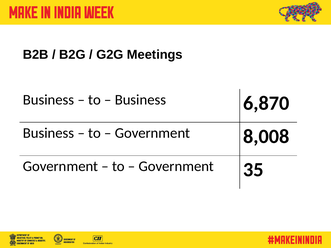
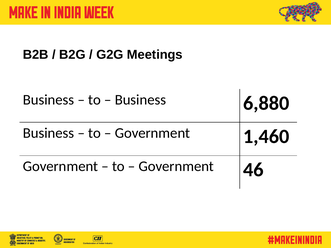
6,870: 6,870 -> 6,880
8,008: 8,008 -> 1,460
35: 35 -> 46
